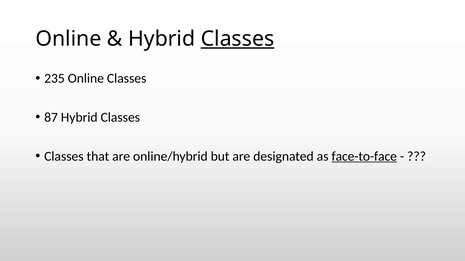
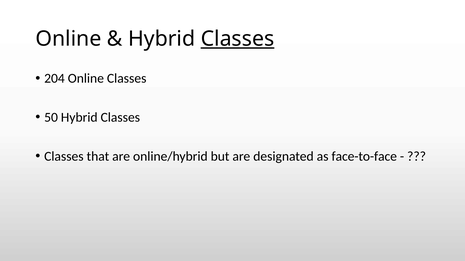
235: 235 -> 204
87: 87 -> 50
face-to-face underline: present -> none
